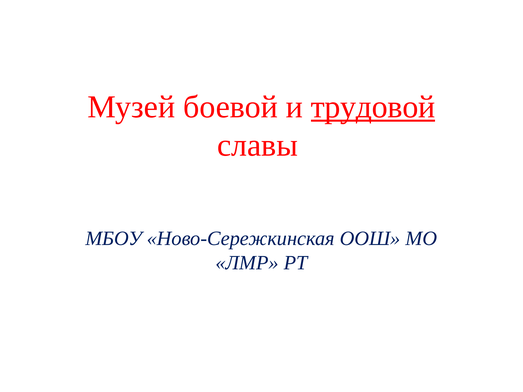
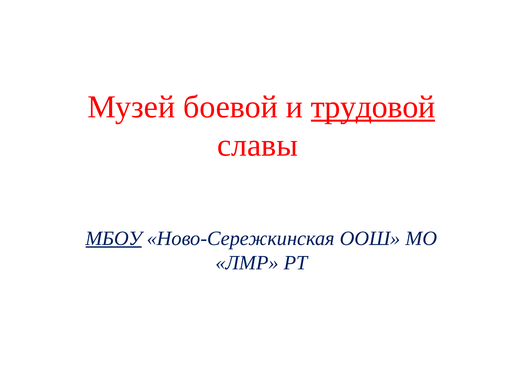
МБОУ underline: none -> present
